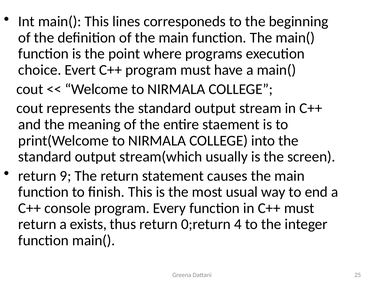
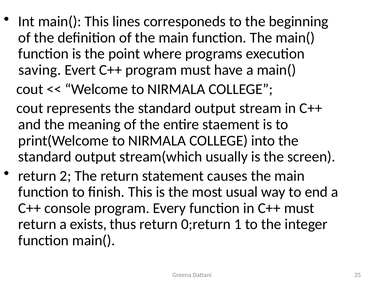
choice: choice -> saving
9: 9 -> 2
4: 4 -> 1
